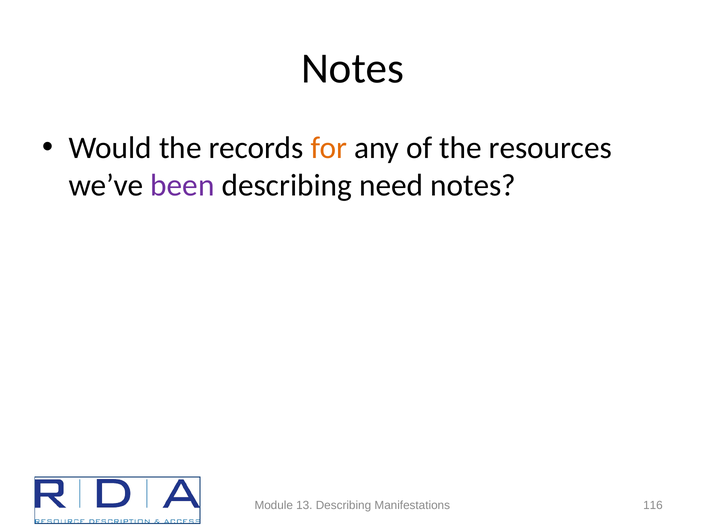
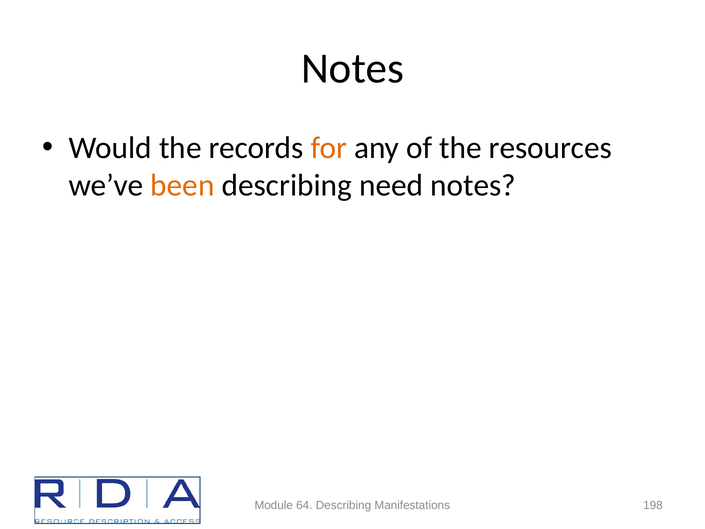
been colour: purple -> orange
13: 13 -> 64
116: 116 -> 198
